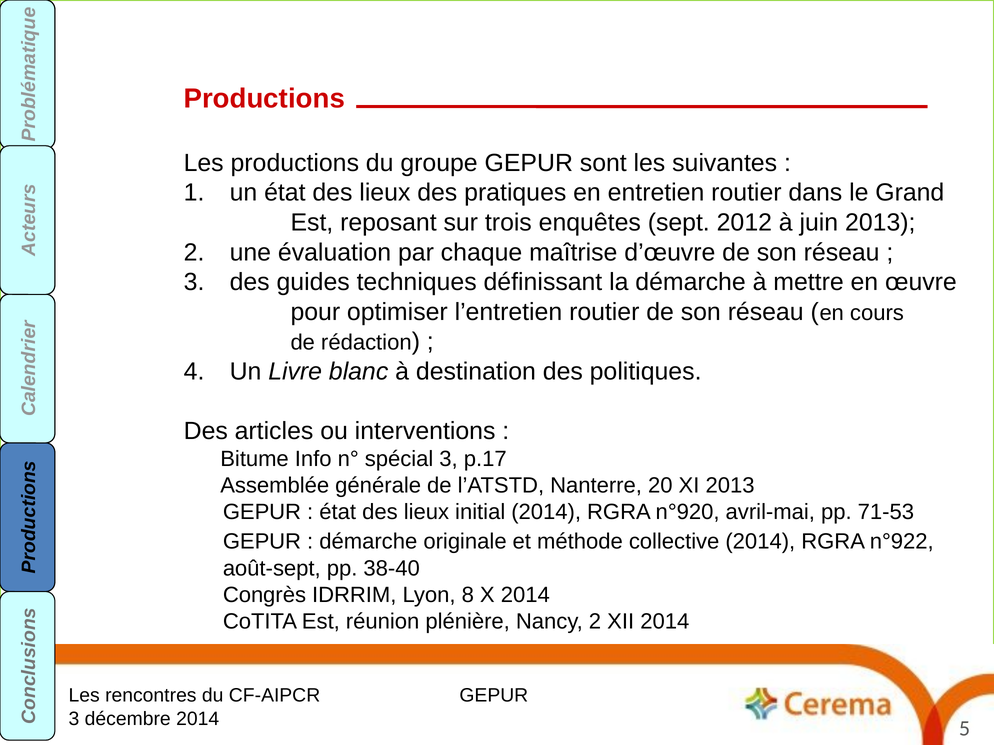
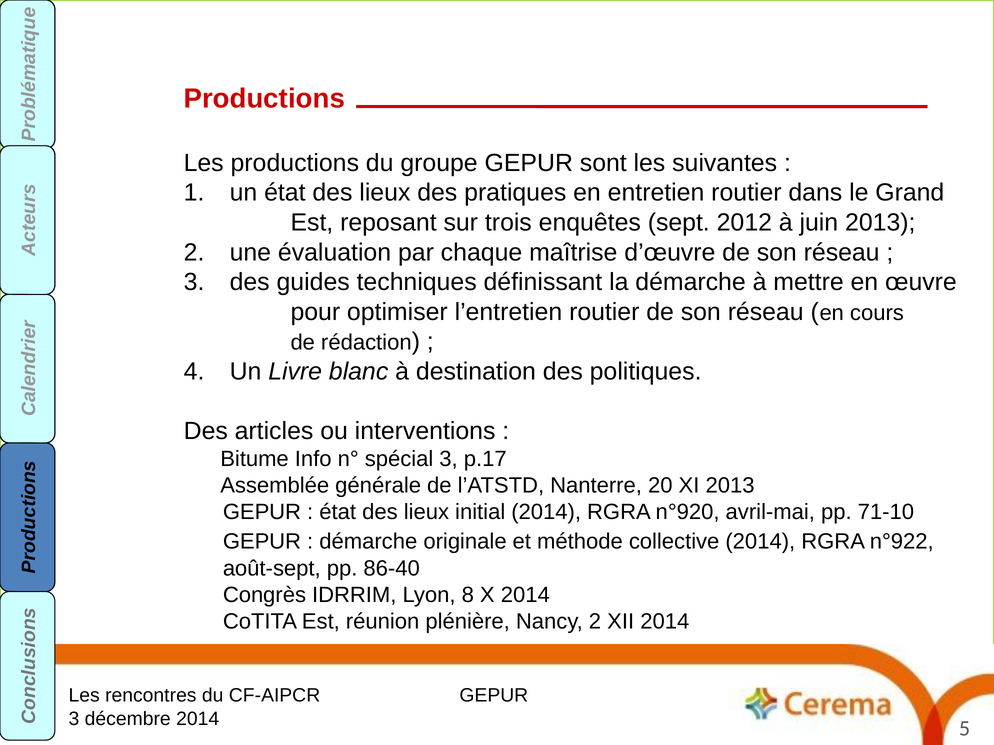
71-53: 71-53 -> 71-10
38-40: 38-40 -> 86-40
